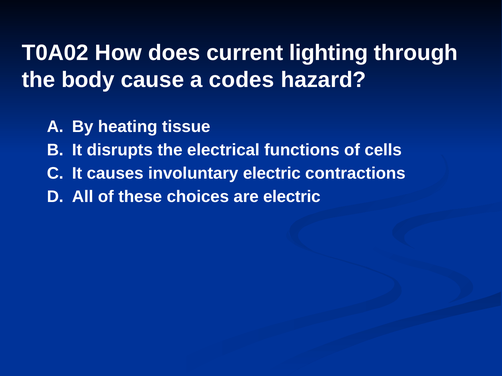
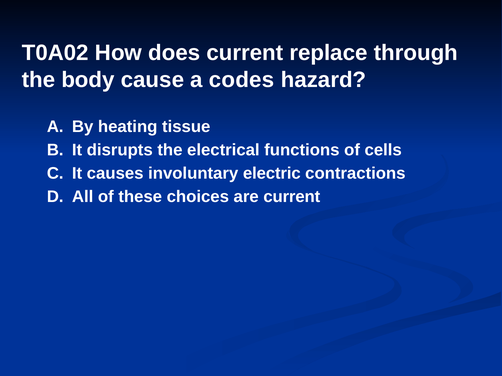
lighting: lighting -> replace
are electric: electric -> current
